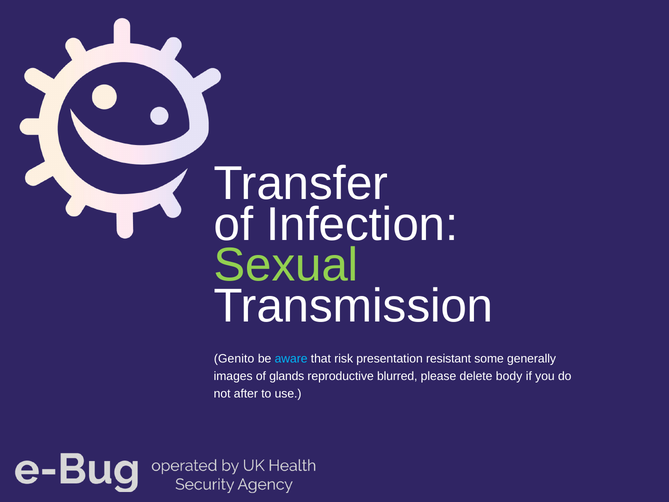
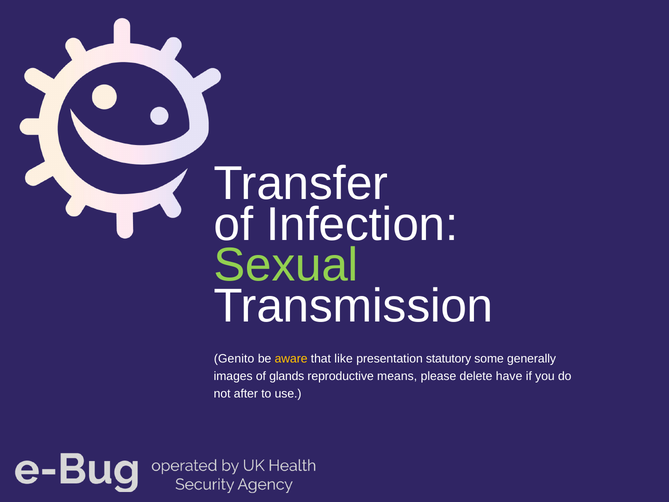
aware colour: light blue -> yellow
risk: risk -> like
resistant: resistant -> statutory
blurred: blurred -> means
body: body -> have
